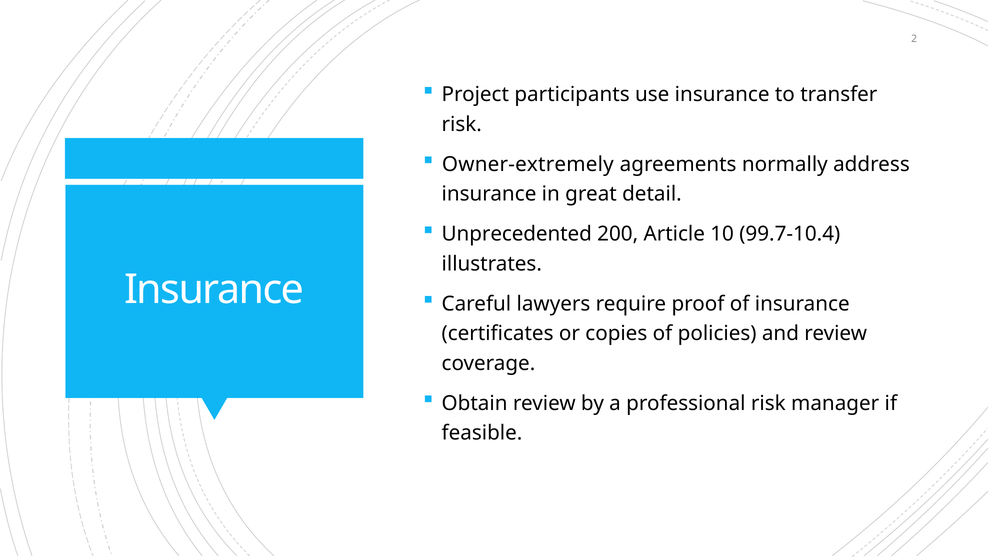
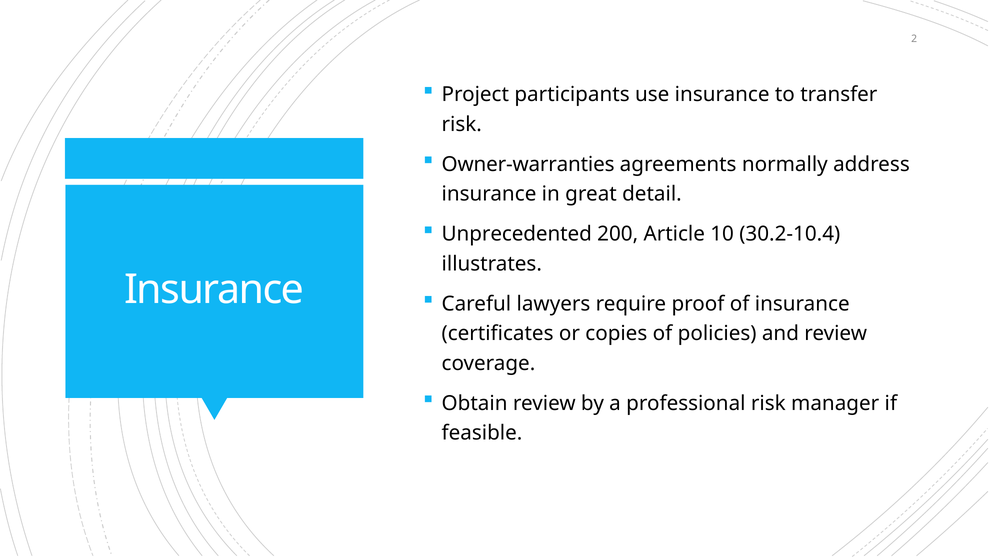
Owner-extremely: Owner-extremely -> Owner-warranties
99.7-10.4: 99.7-10.4 -> 30.2-10.4
